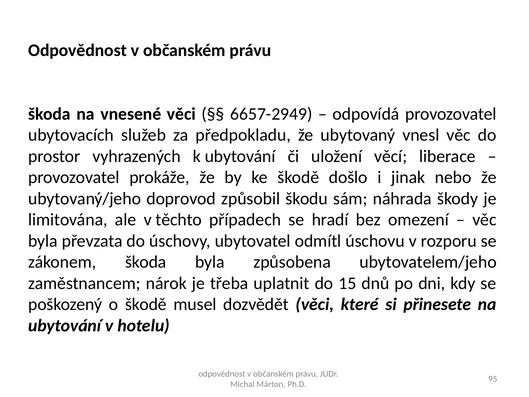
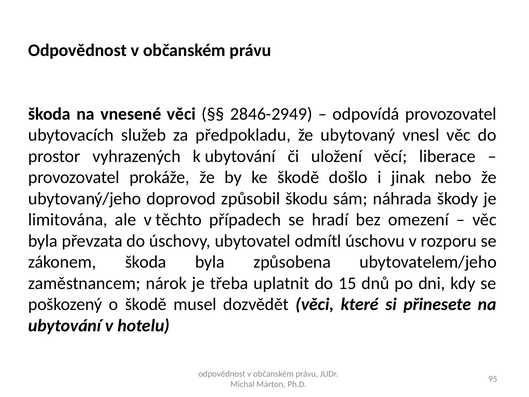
6657-2949: 6657-2949 -> 2846-2949
